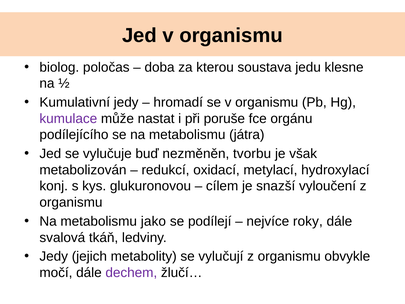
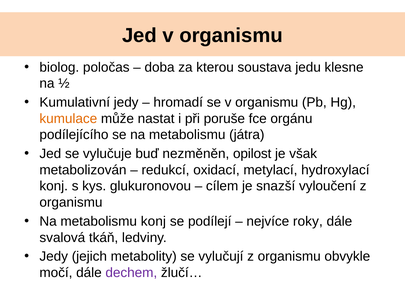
kumulace colour: purple -> orange
tvorbu: tvorbu -> opilost
metabolismu jako: jako -> konj
